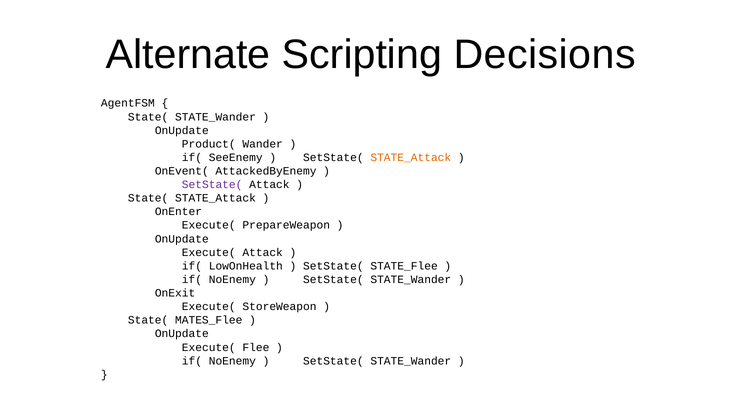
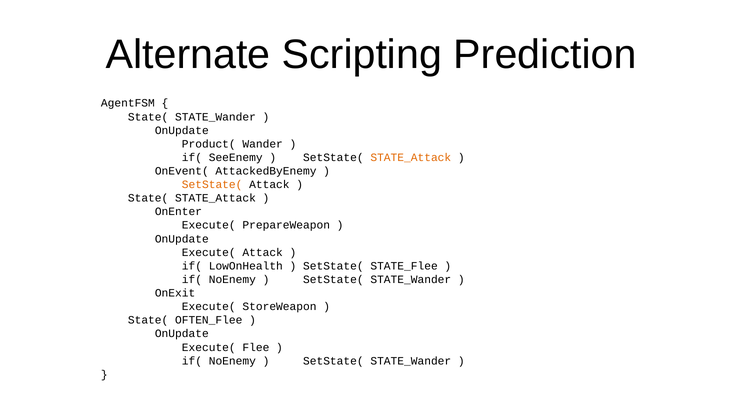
Decisions: Decisions -> Prediction
SetState( at (212, 185) colour: purple -> orange
MATES_Flee: MATES_Flee -> OFTEN_Flee
